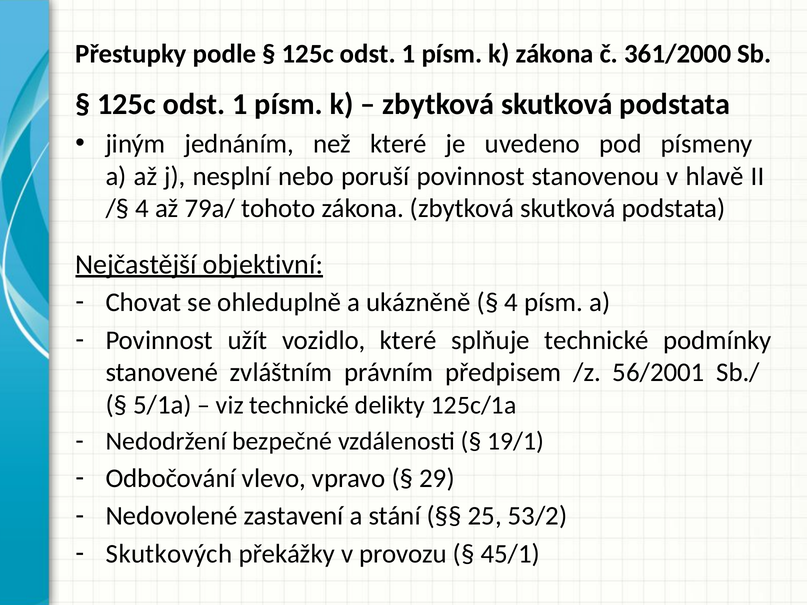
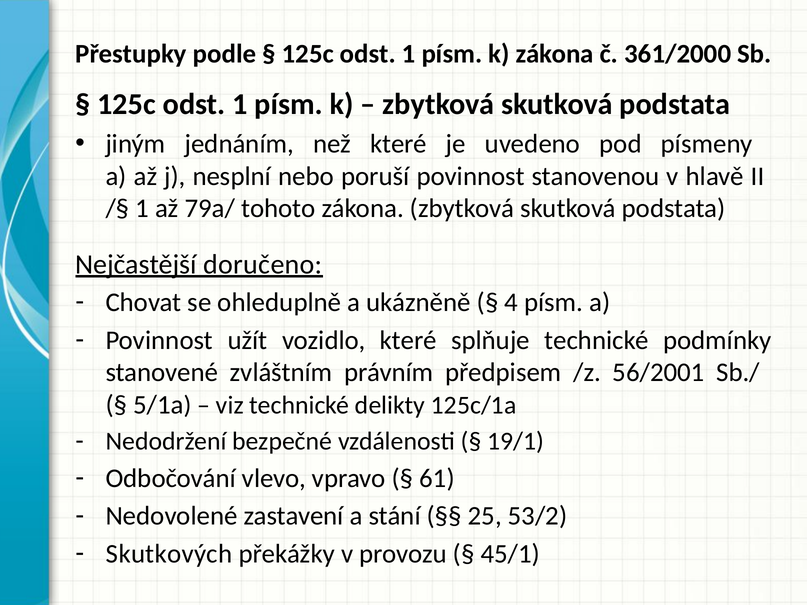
4 at (142, 209): 4 -> 1
objektivní: objektivní -> doručeno
29: 29 -> 61
